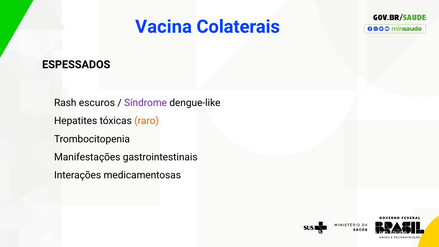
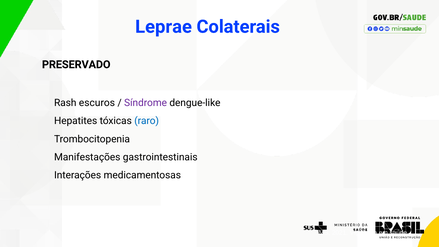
Vacina: Vacina -> Leprae
ESPESSADOS: ESPESSADOS -> PRESERVADO
raro colour: orange -> blue
